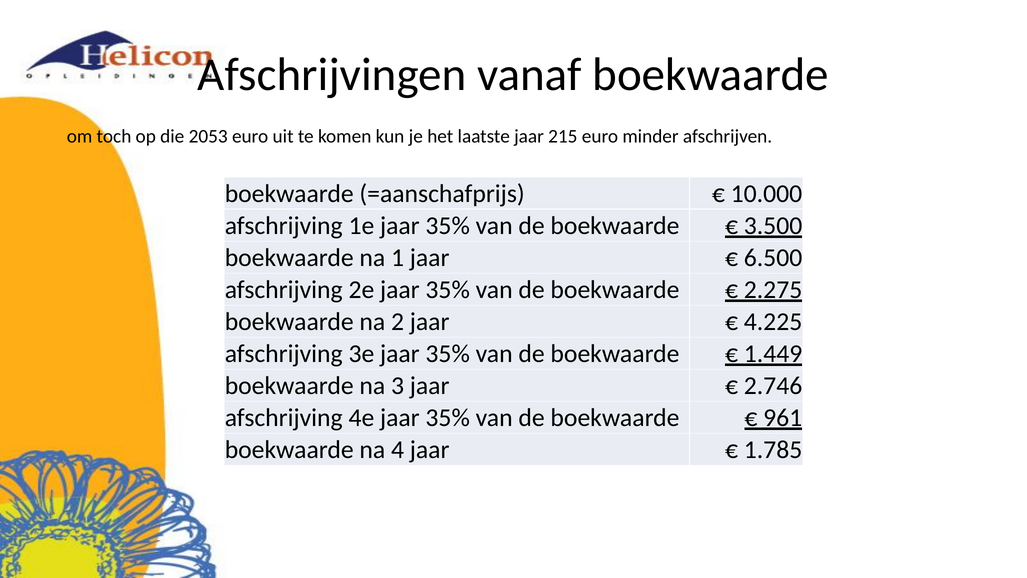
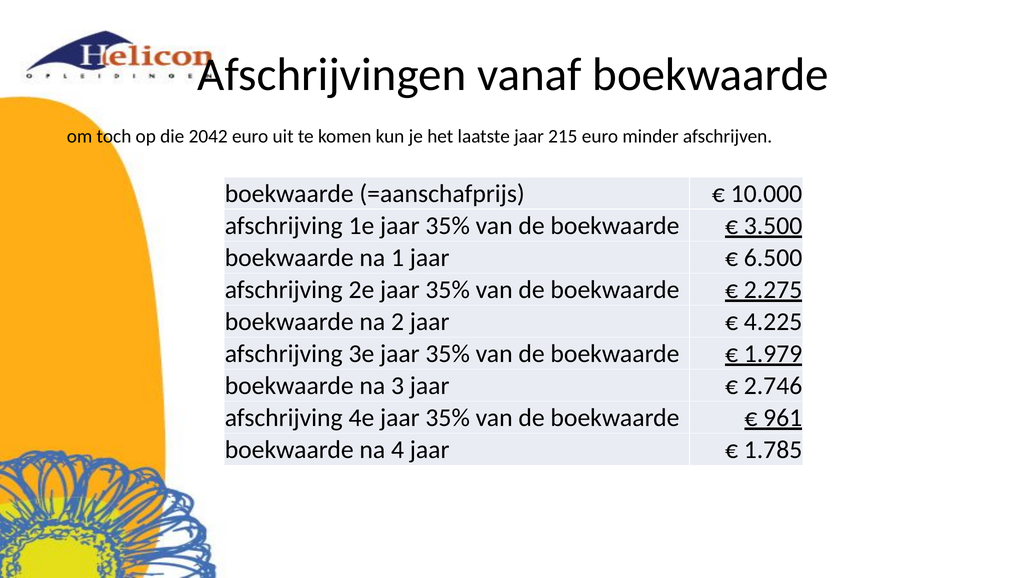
2053: 2053 -> 2042
1.449: 1.449 -> 1.979
